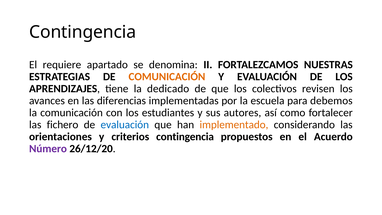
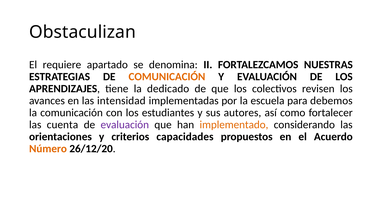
Contingencia at (83, 32): Contingencia -> Obstaculizan
diferencias: diferencias -> intensidad
fichero: fichero -> cuenta
evaluación at (125, 125) colour: blue -> purple
criterios contingencia: contingencia -> capacidades
Número colour: purple -> orange
